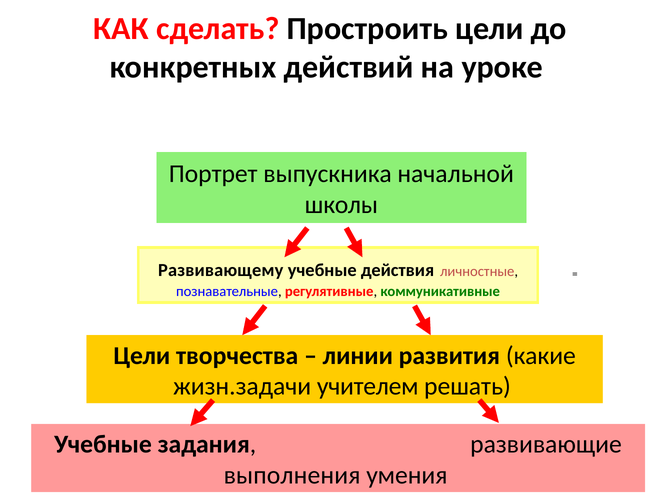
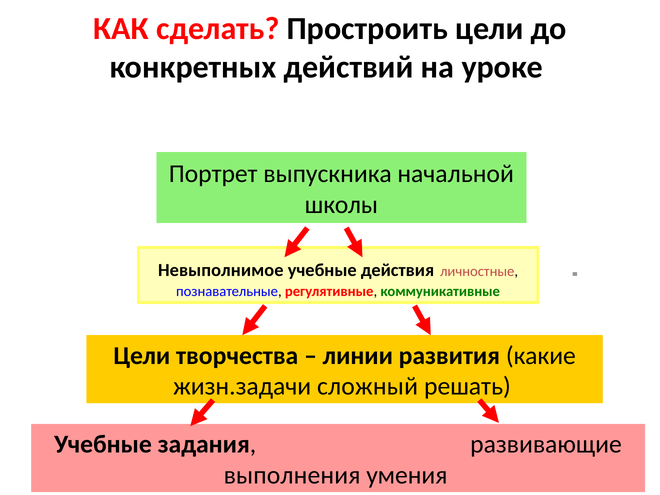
Развивающему: Развивающему -> Невыполнимое
учителем: учителем -> сложный
